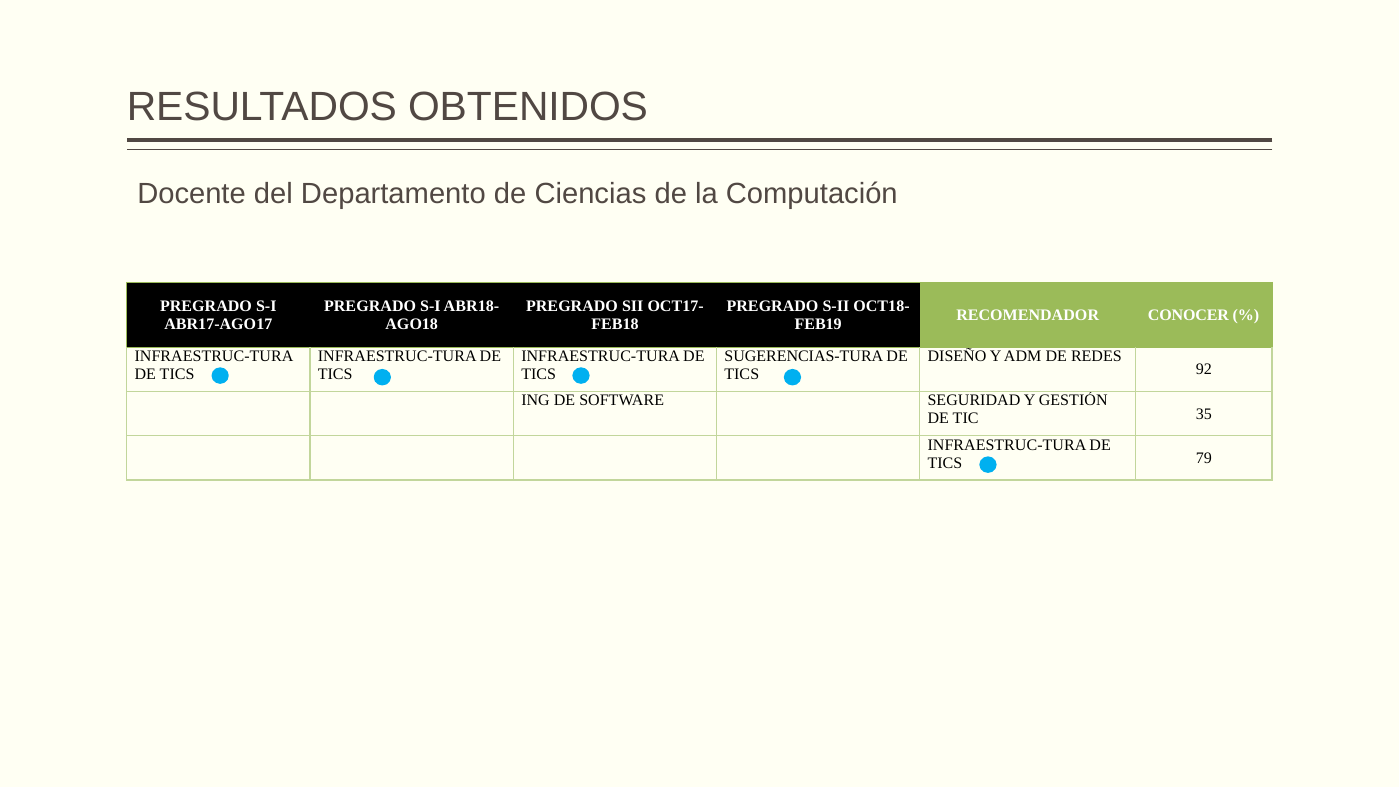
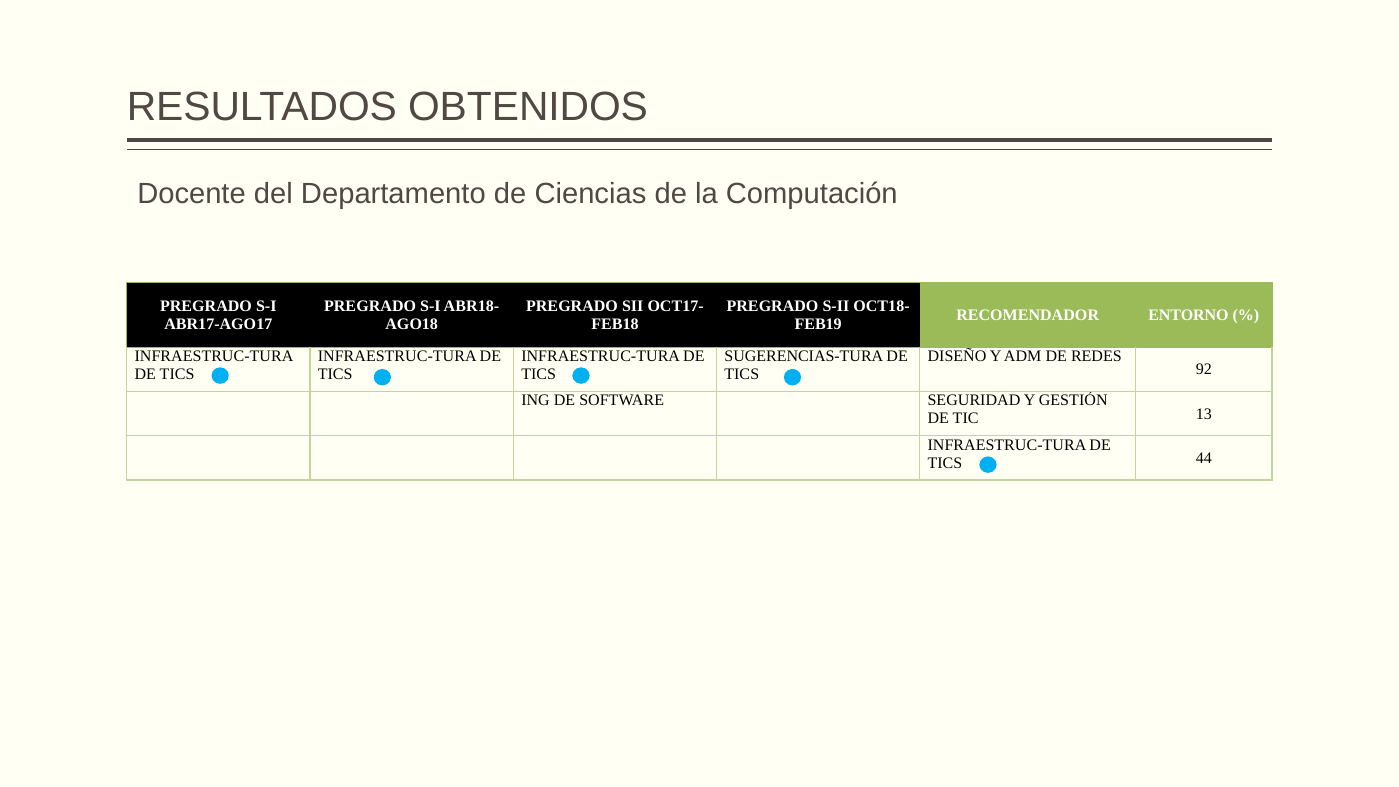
CONOCER: CONOCER -> ENTORNO
35: 35 -> 13
79: 79 -> 44
